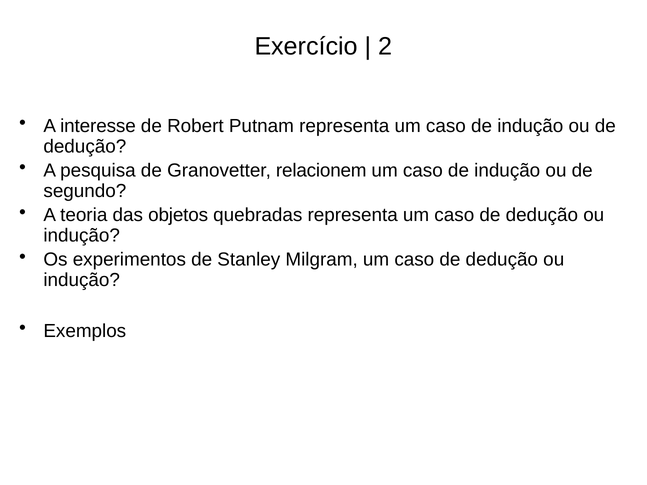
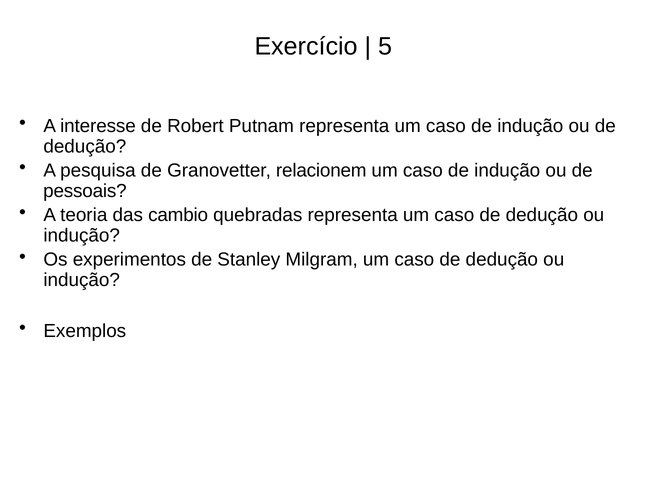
2: 2 -> 5
segundo: segundo -> pessoais
objetos: objetos -> cambio
